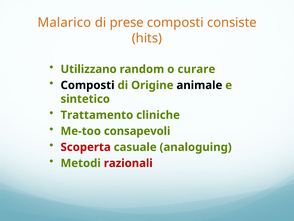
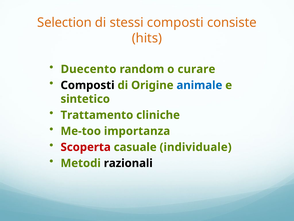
Malarico: Malarico -> Selection
prese: prese -> stessi
Utilizzano: Utilizzano -> Duecento
animale colour: black -> blue
consapevoli: consapevoli -> importanza
analoguing: analoguing -> individuale
razionali colour: red -> black
